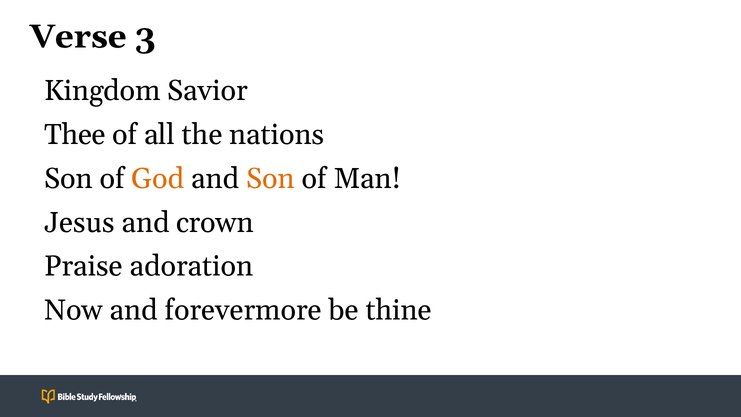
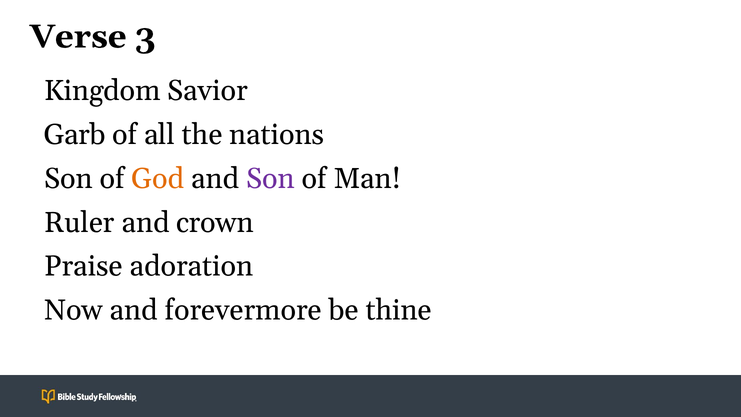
Thee: Thee -> Garb
Son at (271, 179) colour: orange -> purple
Jesus: Jesus -> Ruler
